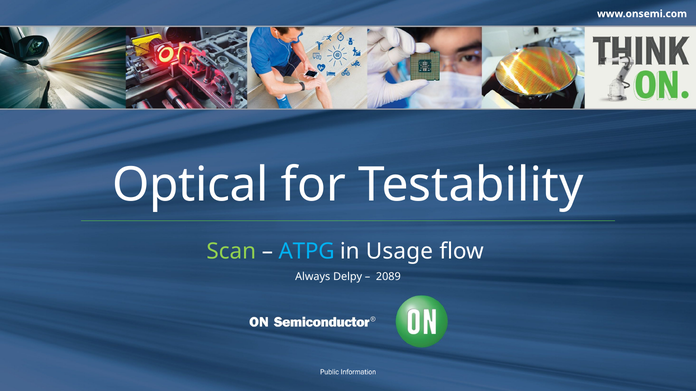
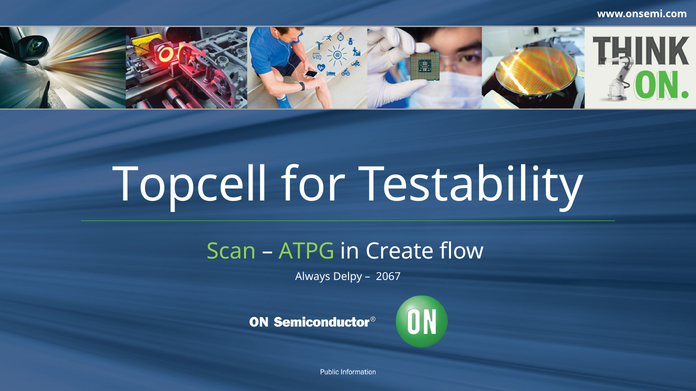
Optical: Optical -> Topcell
ATPG colour: light blue -> light green
Usage: Usage -> Create
2089: 2089 -> 2067
